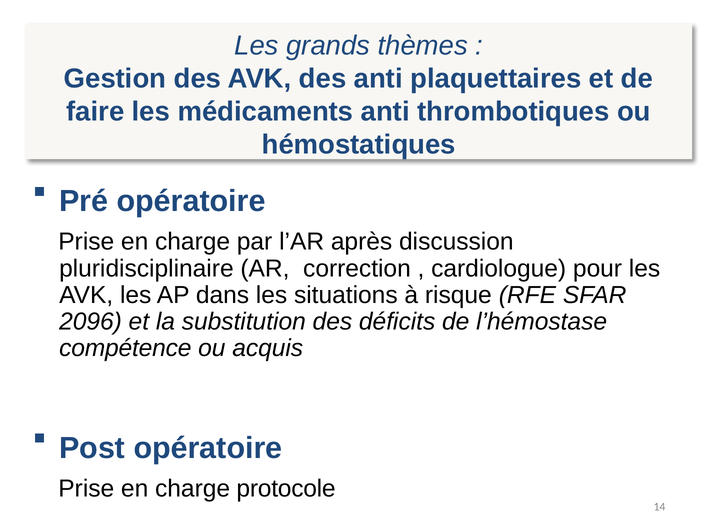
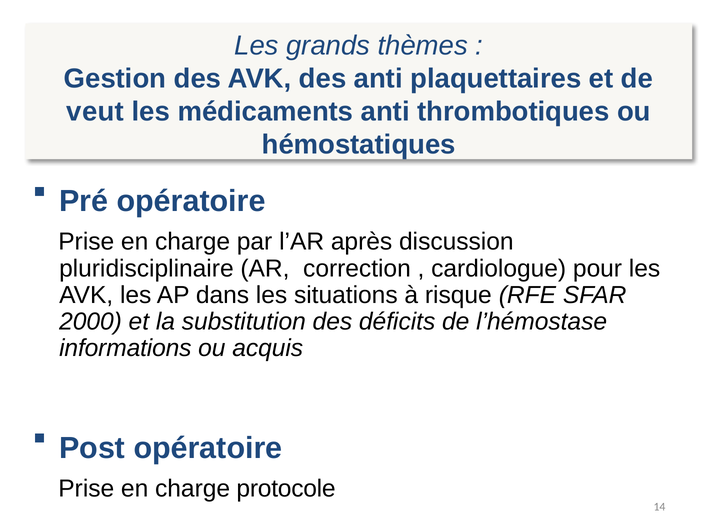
faire: faire -> veut
2096: 2096 -> 2000
compétence: compétence -> informations
